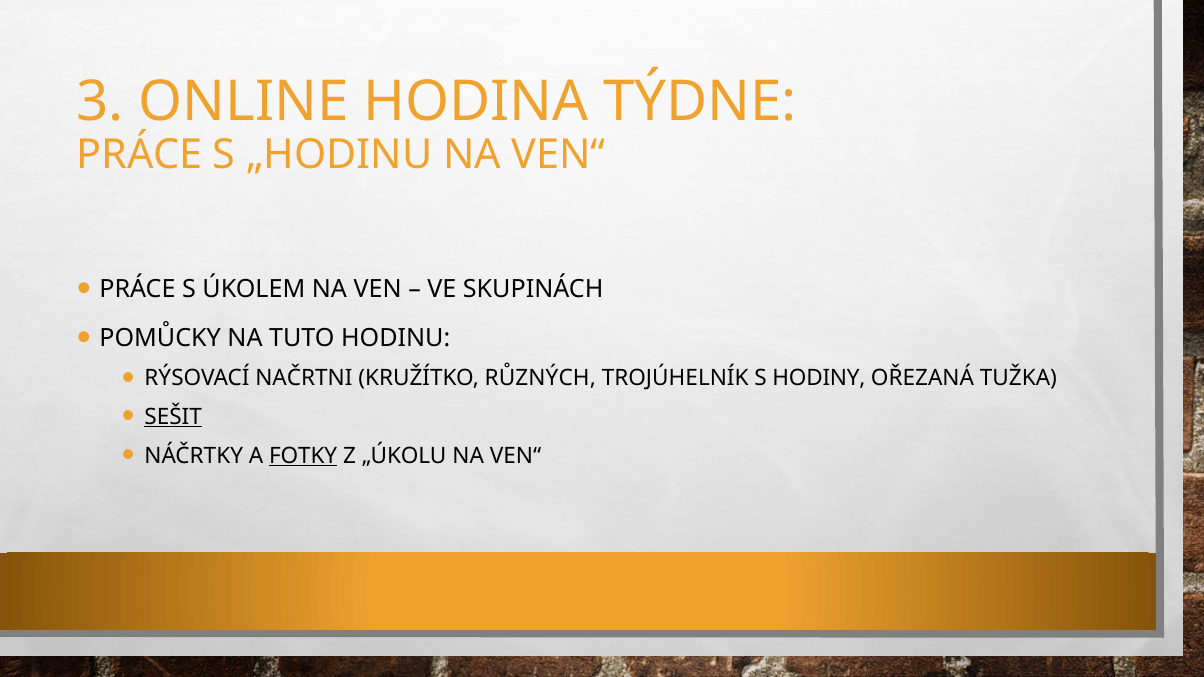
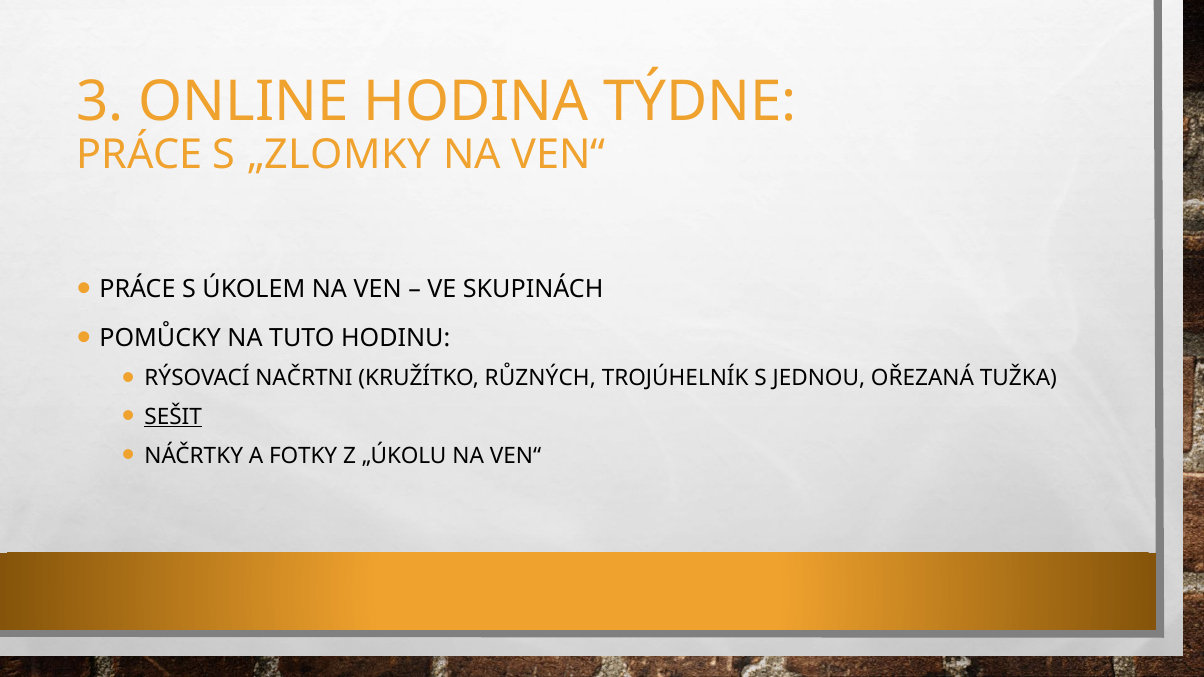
„HODINU: „HODINU -> „ZLOMKY
HODINY: HODINY -> JEDNOU
FOTKY underline: present -> none
